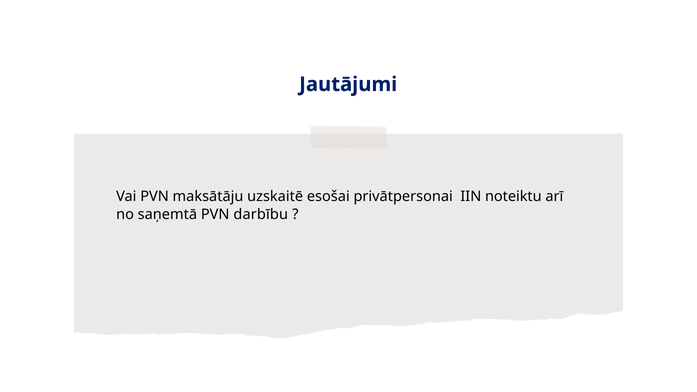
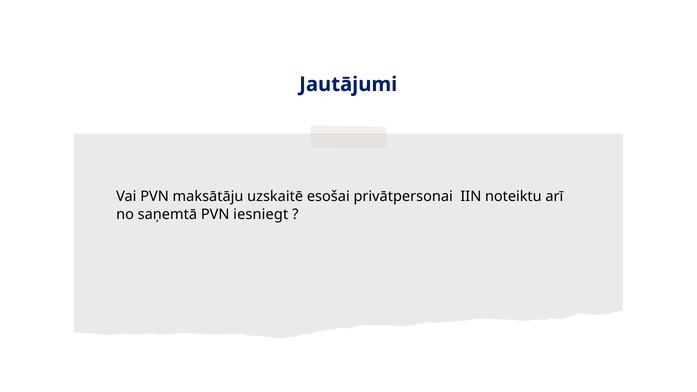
darbību: darbību -> iesniegt
